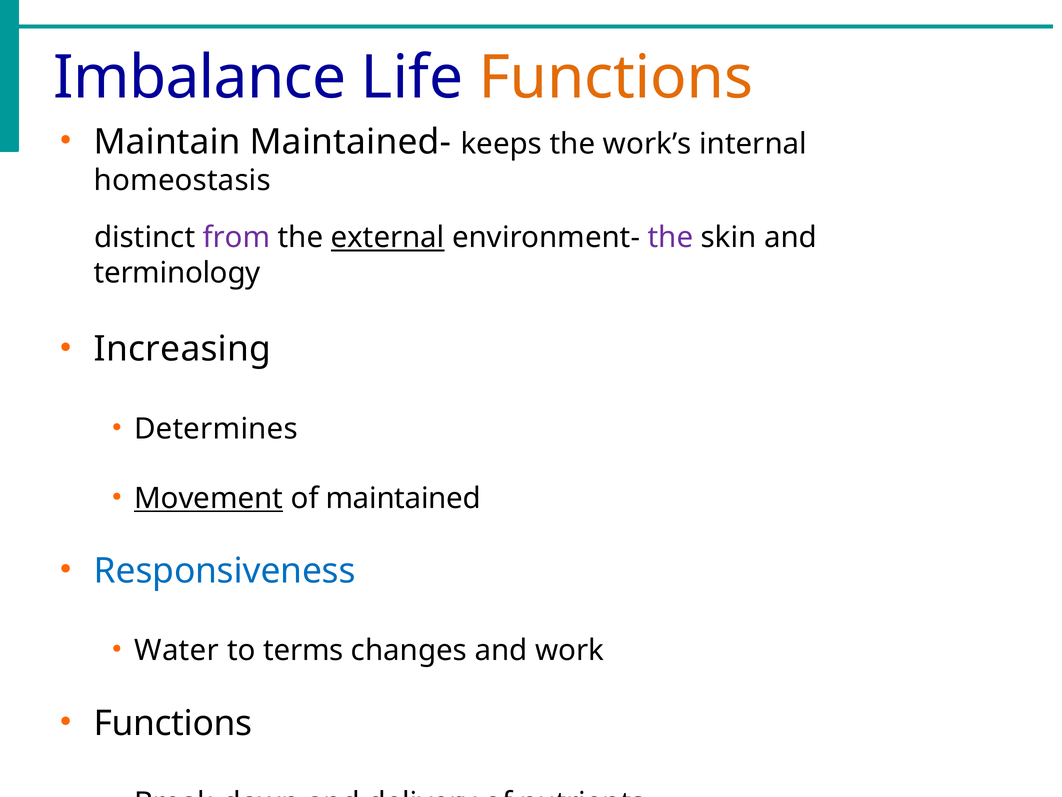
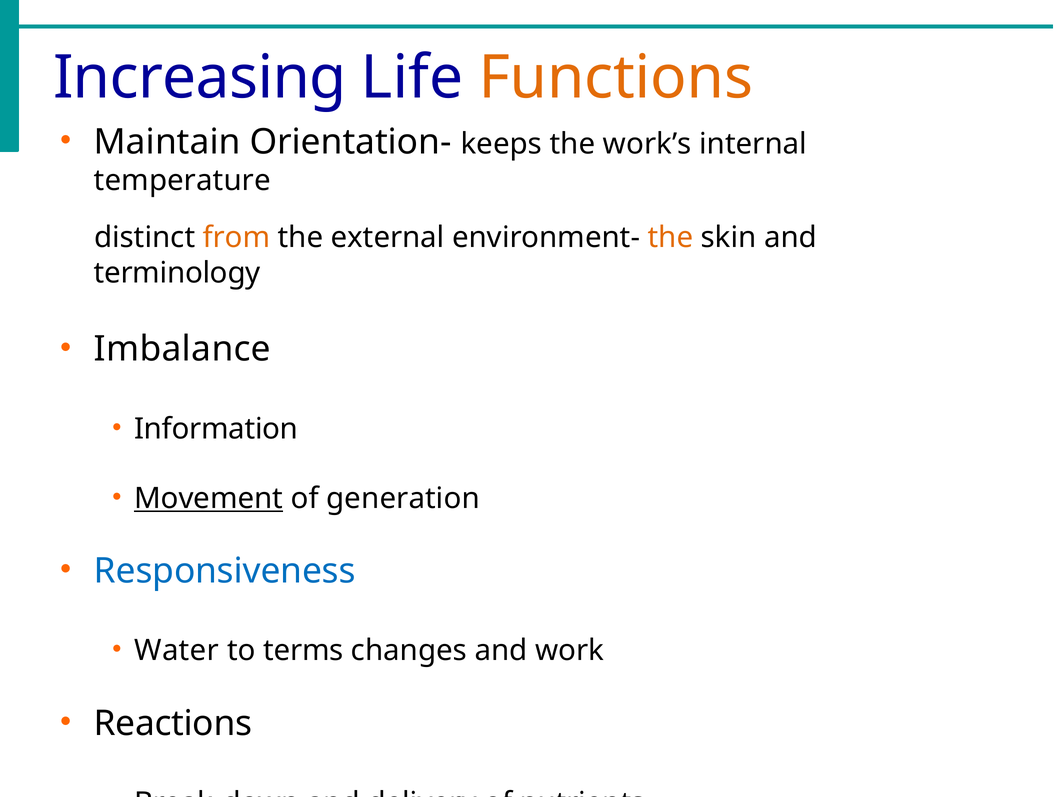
Imbalance: Imbalance -> Increasing
Maintained-: Maintained- -> Orientation-
homeostasis: homeostasis -> temperature
from colour: purple -> orange
external underline: present -> none
the at (670, 238) colour: purple -> orange
Increasing: Increasing -> Imbalance
Determines: Determines -> Information
maintained: maintained -> generation
Functions at (173, 723): Functions -> Reactions
